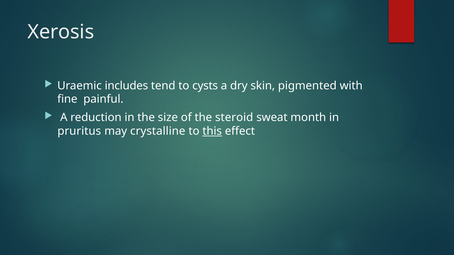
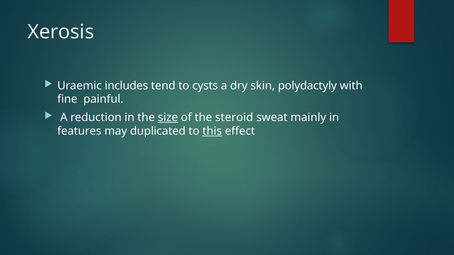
pigmented: pigmented -> polydactyly
size underline: none -> present
month: month -> mainly
pruritus: pruritus -> features
crystalline: crystalline -> duplicated
